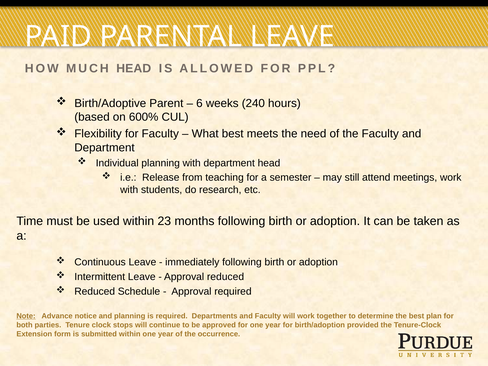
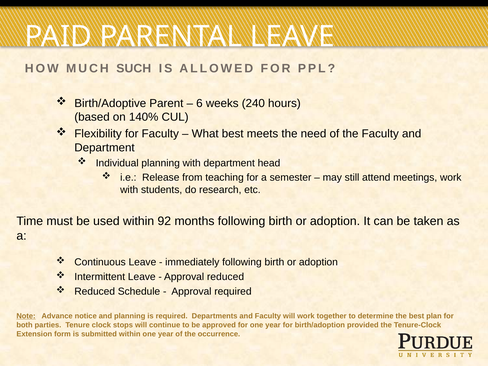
MUCH HEAD: HEAD -> SUCH
600%: 600% -> 140%
23: 23 -> 92
